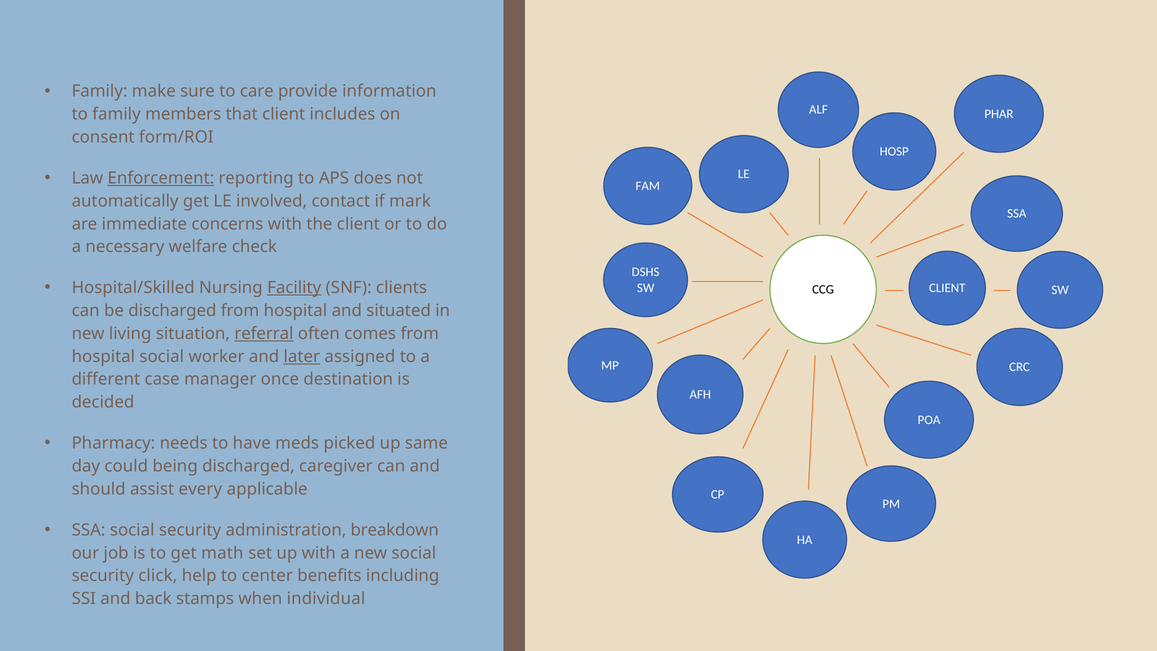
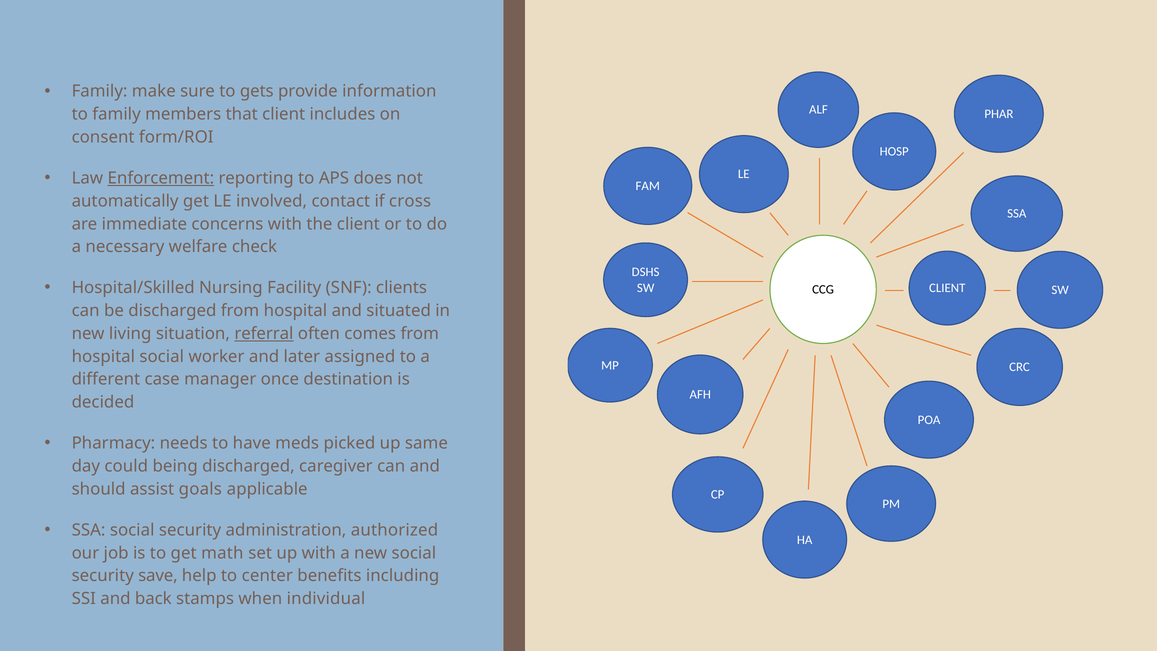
care: care -> gets
mark: mark -> cross
Facility underline: present -> none
later underline: present -> none
every: every -> goals
breakdown: breakdown -> authorized
click: click -> save
